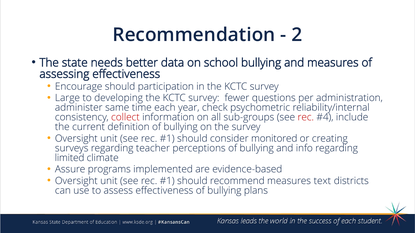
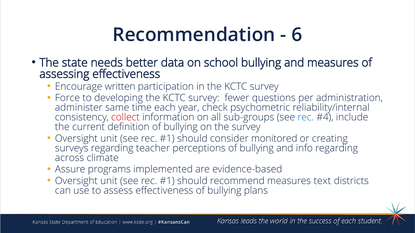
2: 2 -> 6
Encourage should: should -> written
Large: Large -> Force
rec at (306, 118) colour: red -> blue
limited: limited -> across
